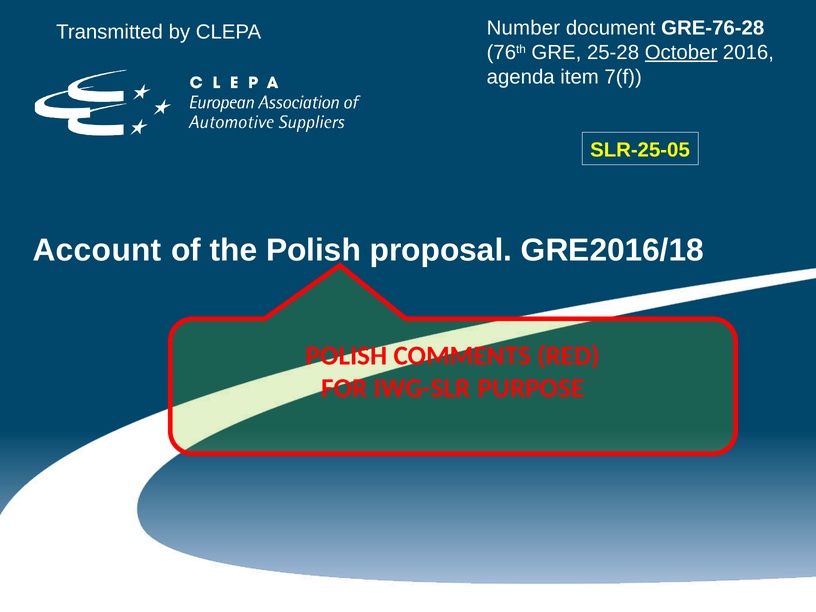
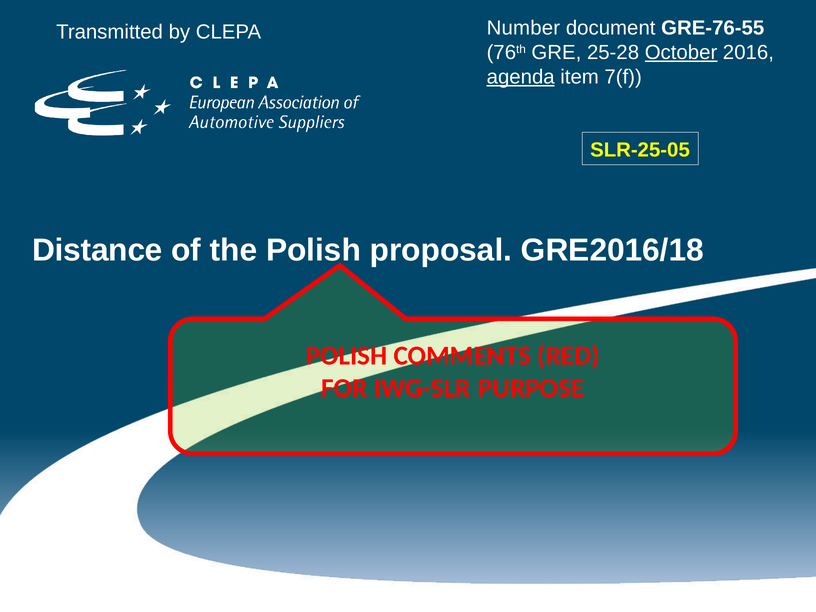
GRE-76-28: GRE-76-28 -> GRE-76-55
agenda underline: none -> present
Account: Account -> Distance
